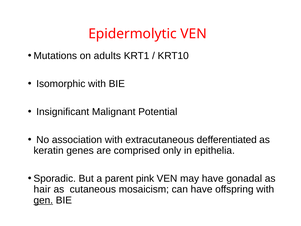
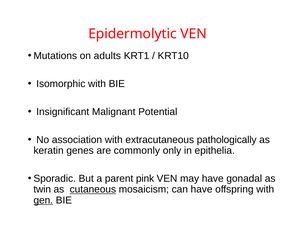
defferentiated: defferentiated -> pathologically
comprised: comprised -> commonly
hair: hair -> twin
cutaneous underline: none -> present
